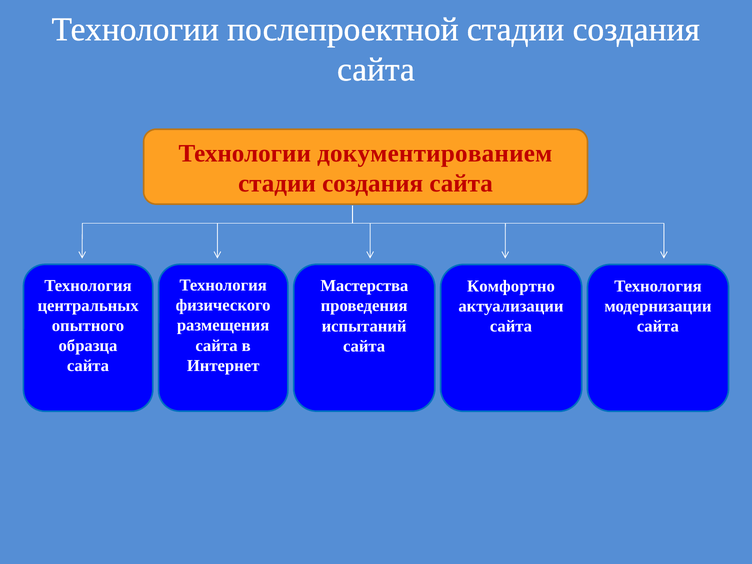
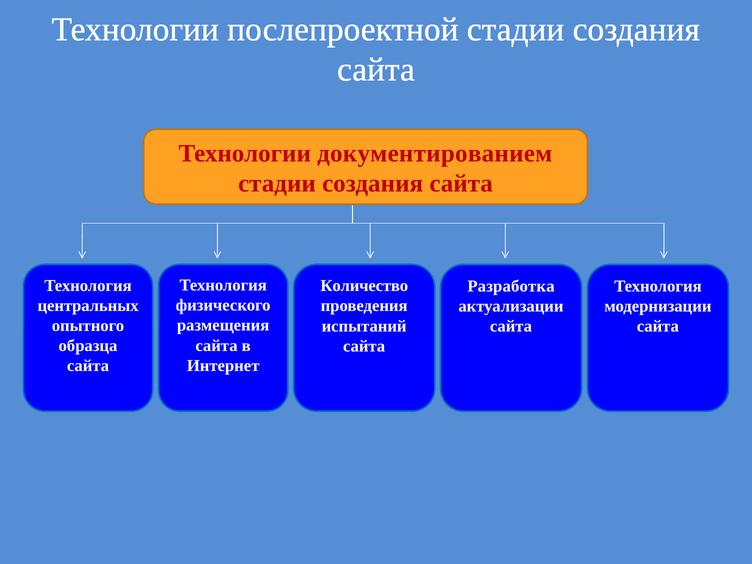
Мастерства: Мастерства -> Количество
Комфортно: Комфортно -> Разработка
